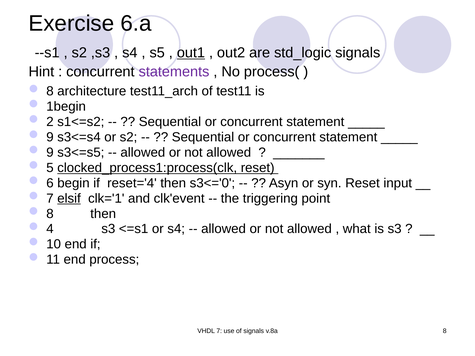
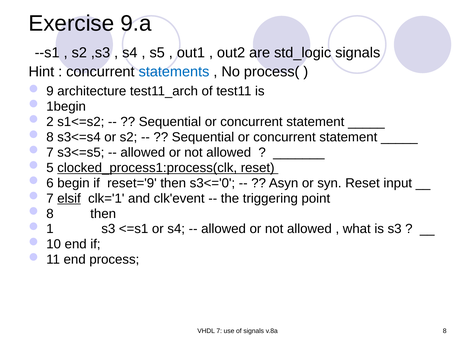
6.a: 6.a -> 9.a
out1 underline: present -> none
statements colour: purple -> blue
8 at (50, 91): 8 -> 9
9 at (50, 137): 9 -> 8
9 at (50, 153): 9 -> 7
reset='4: reset='4 -> reset='9
4: 4 -> 1
